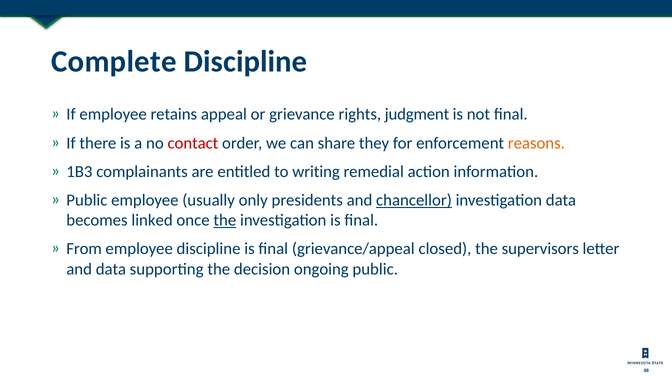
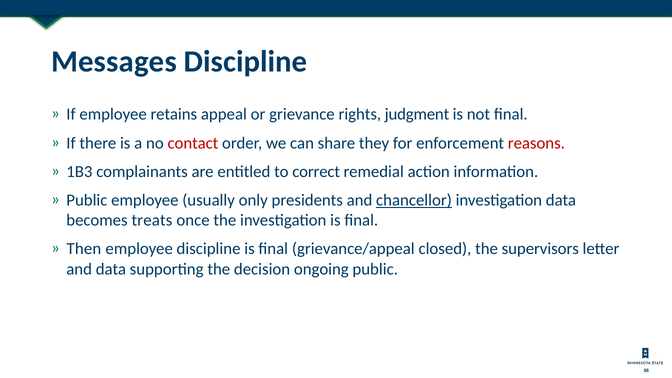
Complete: Complete -> Messages
reasons colour: orange -> red
writing: writing -> correct
linked: linked -> treats
the at (225, 220) underline: present -> none
From: From -> Then
